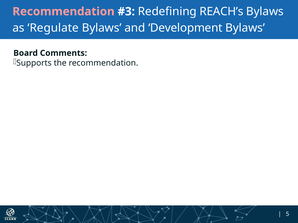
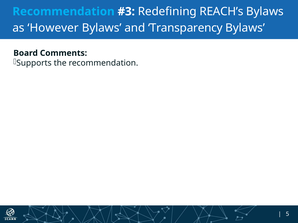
Recommendation at (64, 12) colour: pink -> light blue
Regulate: Regulate -> However
Development: Development -> Transparency
